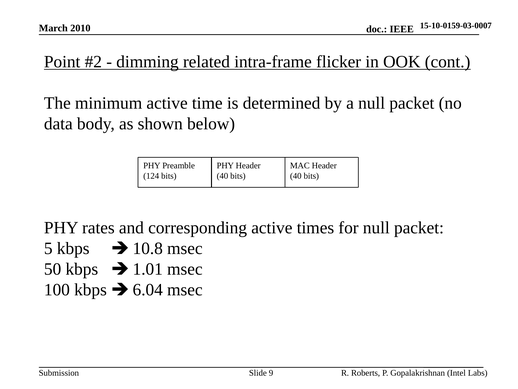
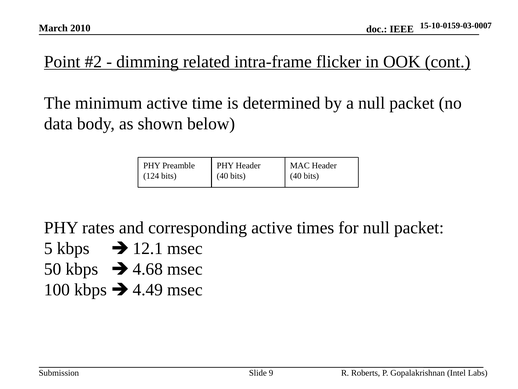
10.8: 10.8 -> 12.1
1.01: 1.01 -> 4.68
6.04: 6.04 -> 4.49
